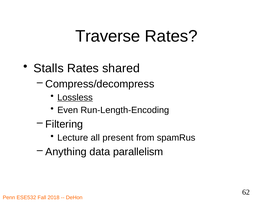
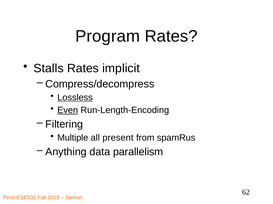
Traverse: Traverse -> Program
shared: shared -> implicit
Even underline: none -> present
Lecture: Lecture -> Multiple
